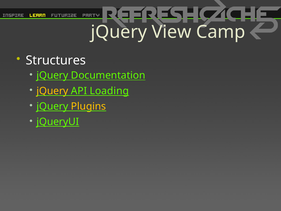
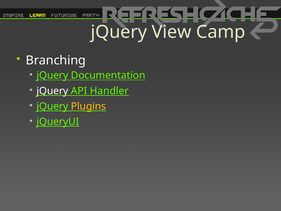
Structures: Structures -> Branching
jQuery at (52, 91) colour: yellow -> white
Loading: Loading -> Handler
